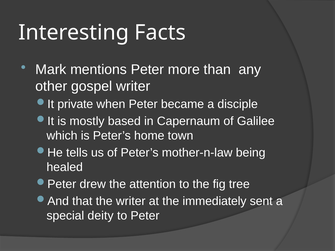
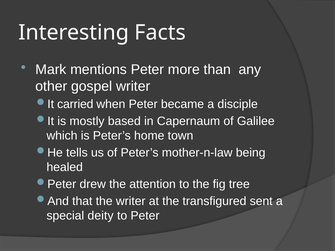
private: private -> carried
immediately: immediately -> transfigured
